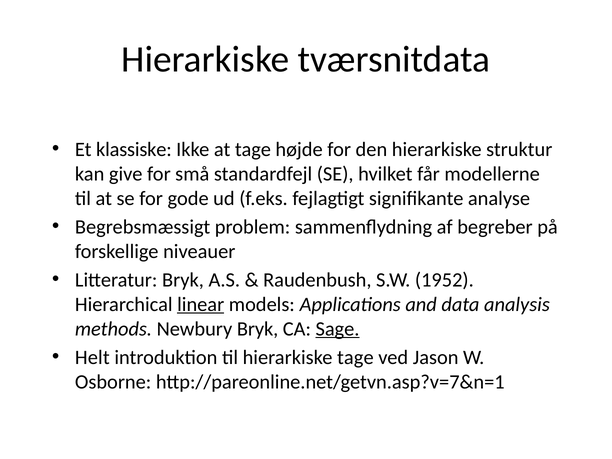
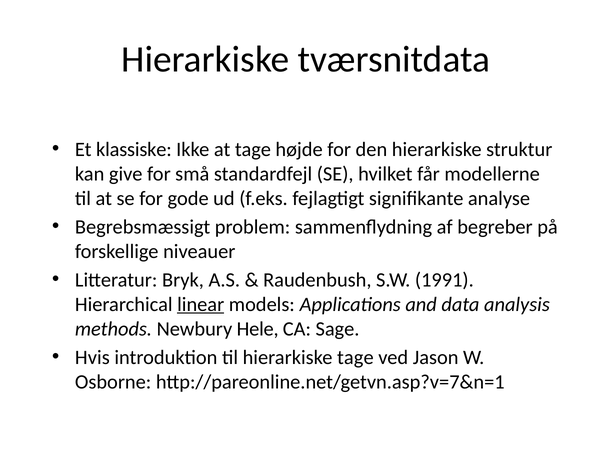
1952: 1952 -> 1991
Newbury Bryk: Bryk -> Hele
Sage underline: present -> none
Helt: Helt -> Hvis
